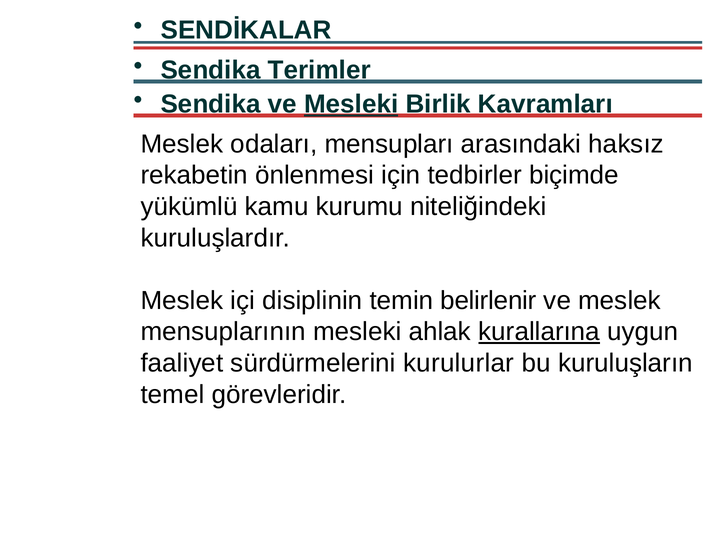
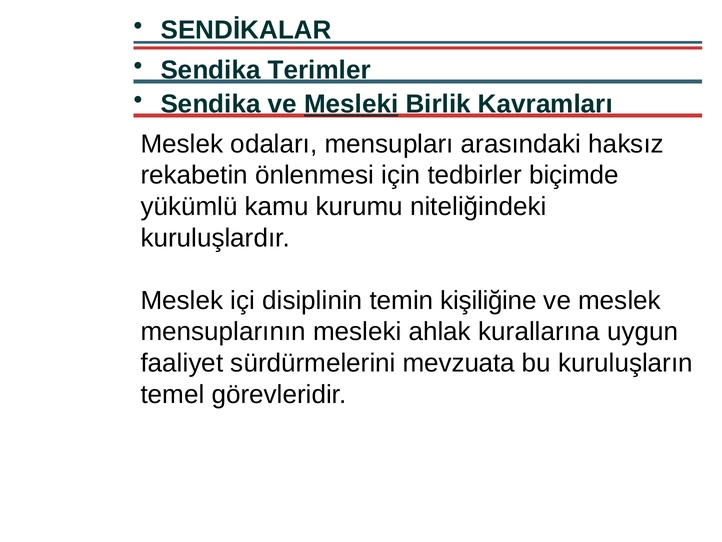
belirlenir: belirlenir -> kişiliğine
kurallarına underline: present -> none
kurulurlar: kurulurlar -> mevzuata
